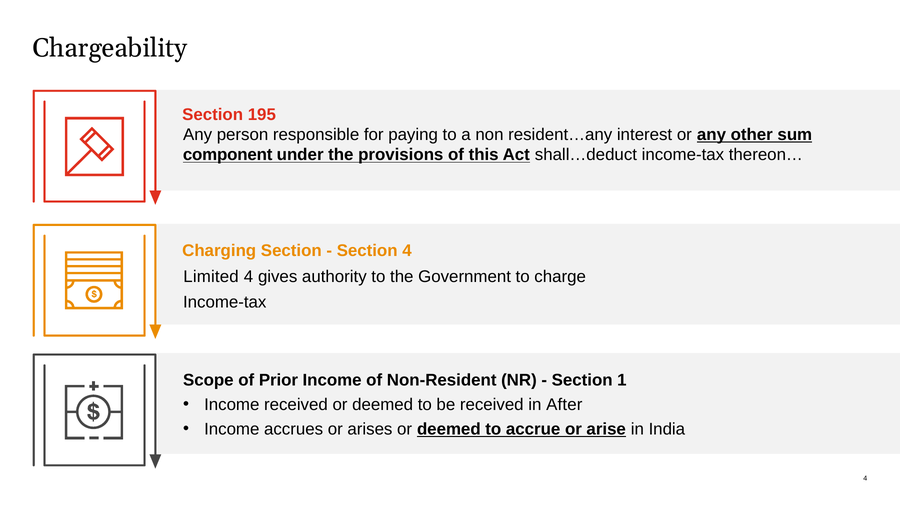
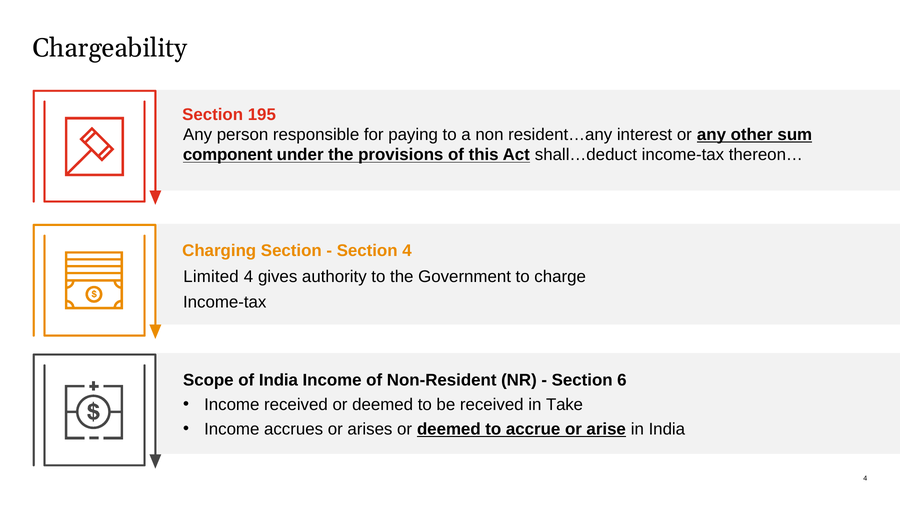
of Prior: Prior -> India
1: 1 -> 6
After: After -> Take
